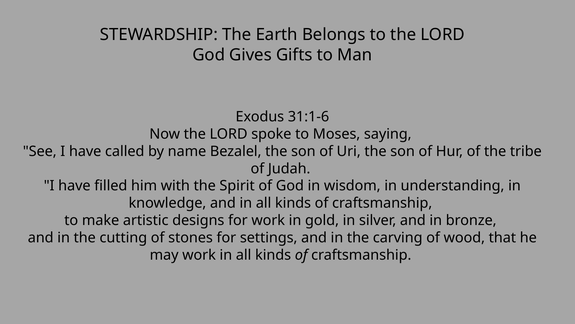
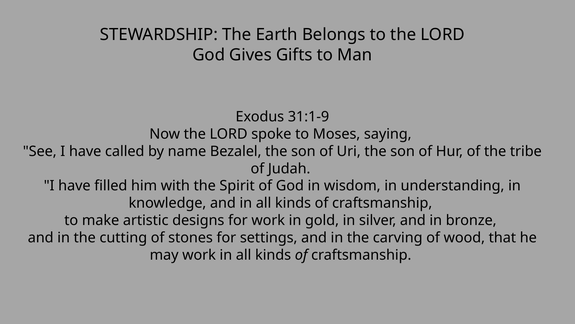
31:1-6: 31:1-6 -> 31:1-9
